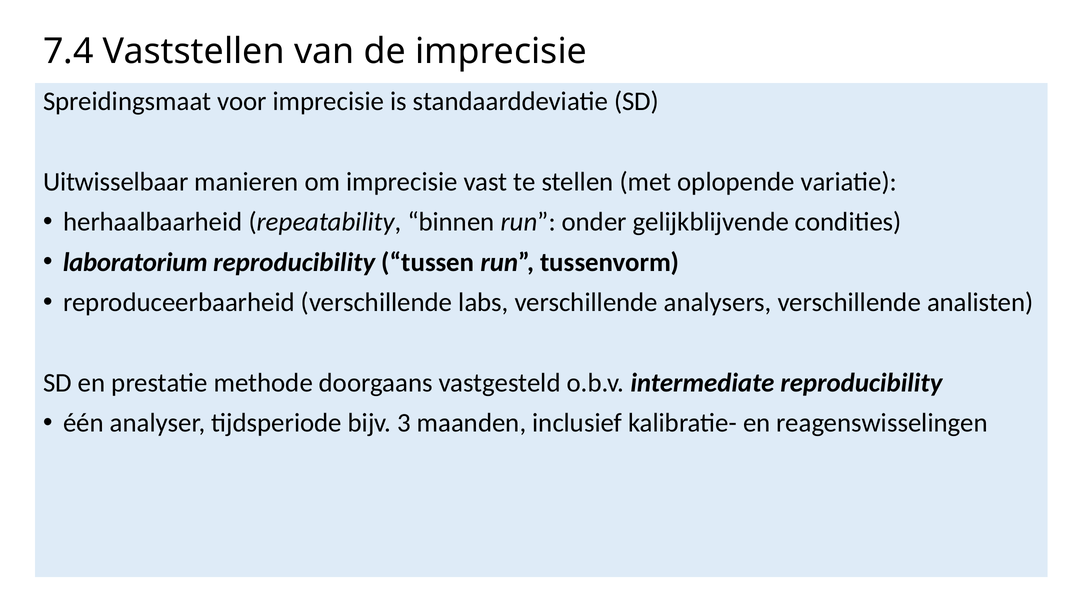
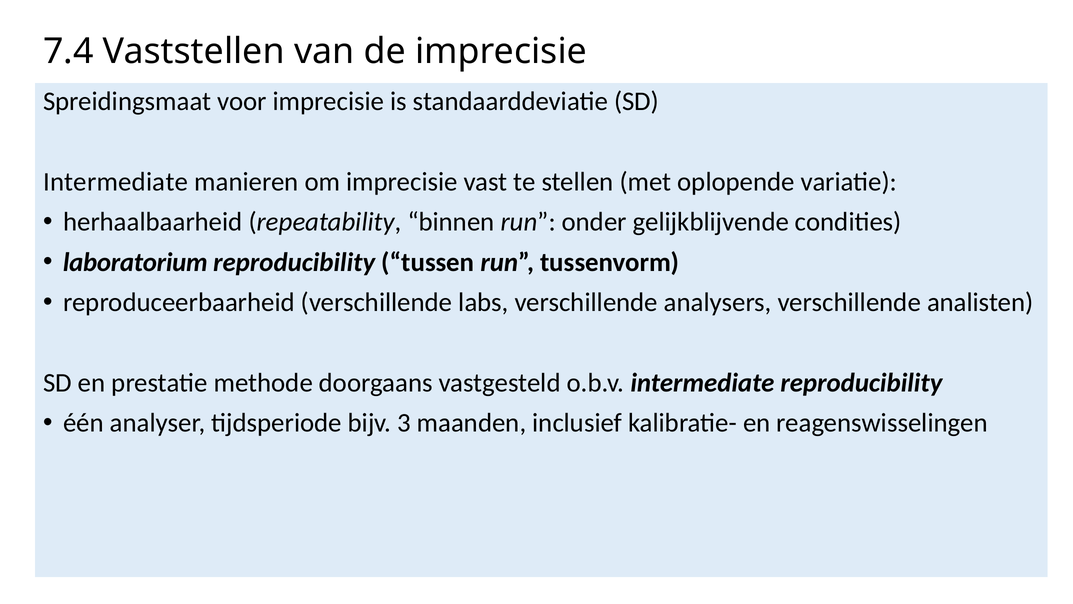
Uitwisselbaar at (116, 182): Uitwisselbaar -> Intermediate
